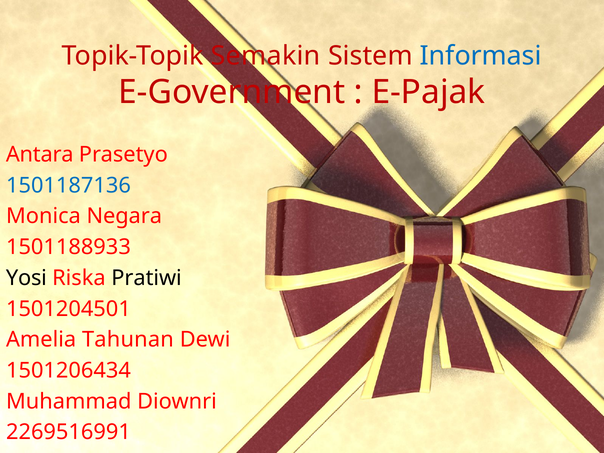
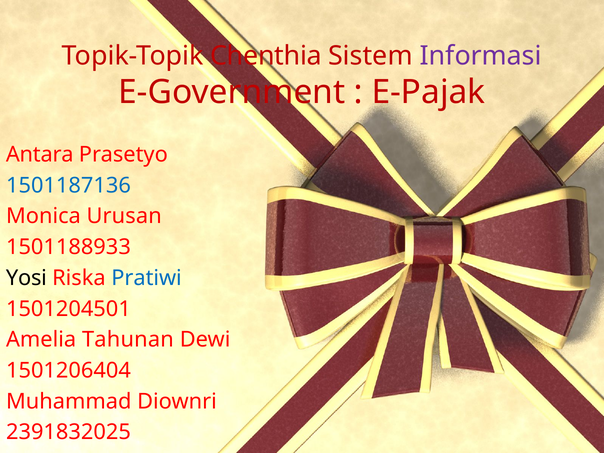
Semakin: Semakin -> Chenthia
Informasi colour: blue -> purple
Negara: Negara -> Urusan
Pratiwi colour: black -> blue
1501206434: 1501206434 -> 1501206404
2269516991: 2269516991 -> 2391832025
